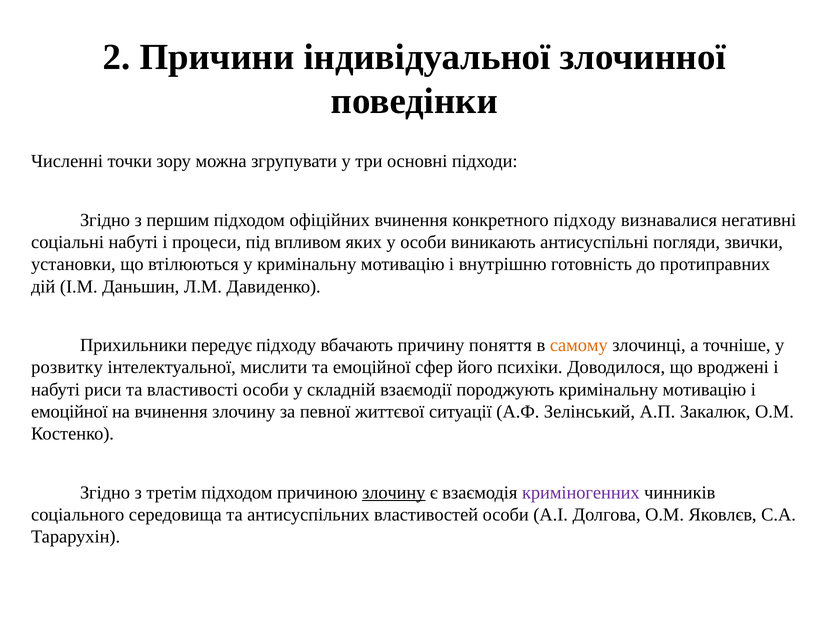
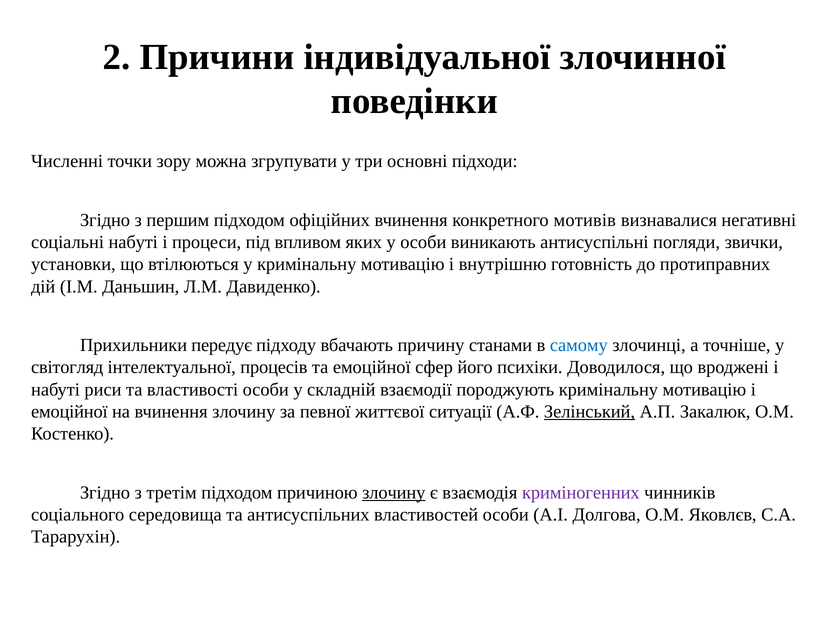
конкретного підходу: підходу -> мотивів
поняття: поняття -> станами
самому colour: orange -> blue
розвитку: розвитку -> світогляд
мислити: мислити -> процесів
Зелінський underline: none -> present
